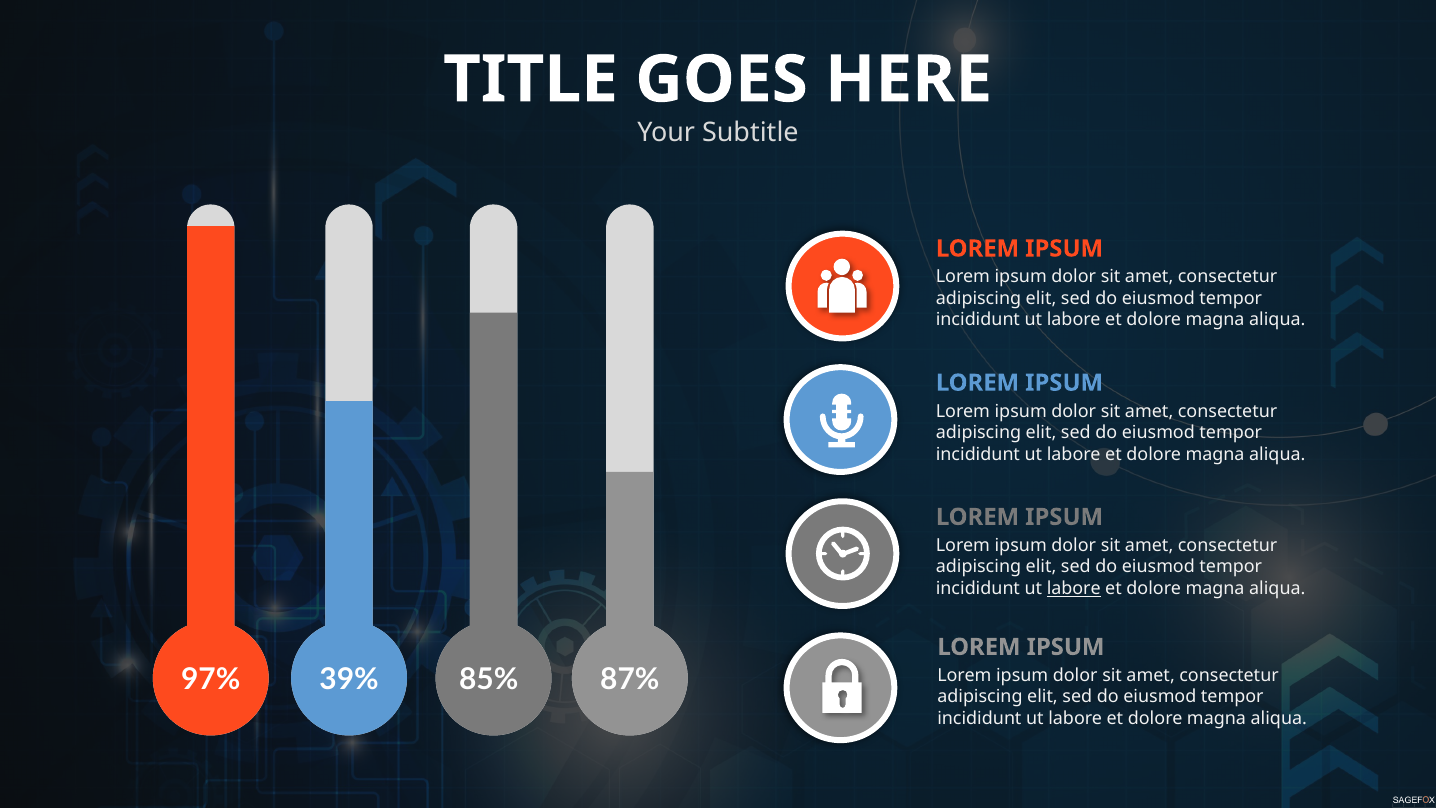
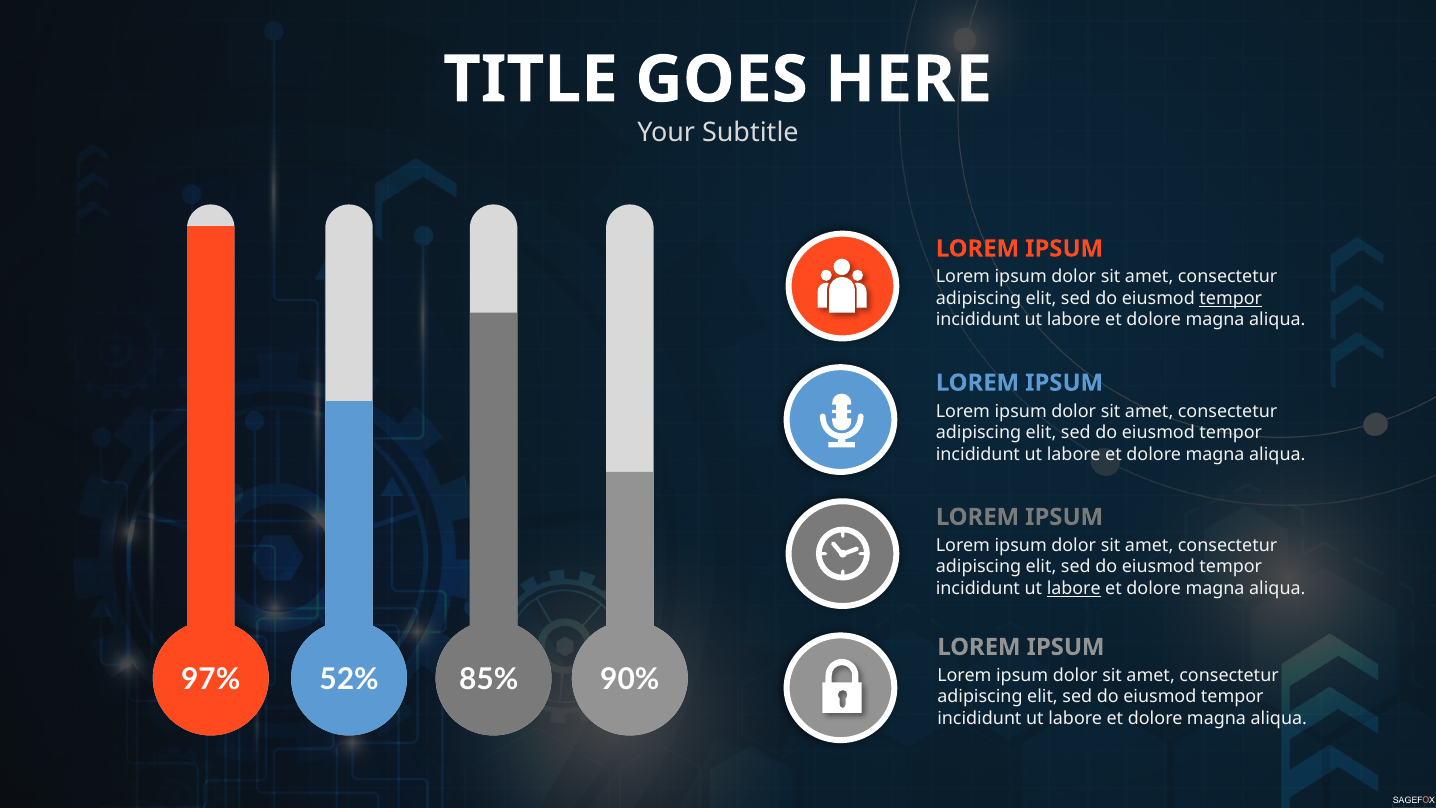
tempor at (1231, 298) underline: none -> present
39%: 39% -> 52%
87%: 87% -> 90%
